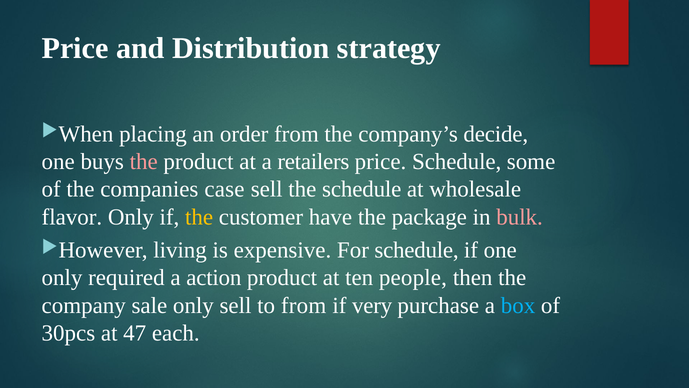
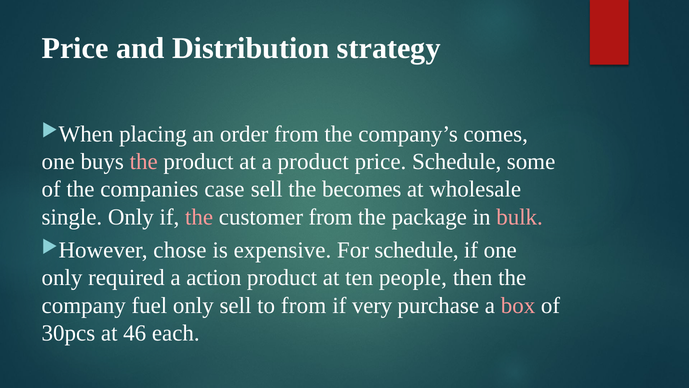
decide: decide -> comes
a retailers: retailers -> product
the schedule: schedule -> becomes
flavor: flavor -> single
the at (199, 217) colour: yellow -> pink
customer have: have -> from
living: living -> chose
sale: sale -> fuel
box colour: light blue -> pink
47: 47 -> 46
